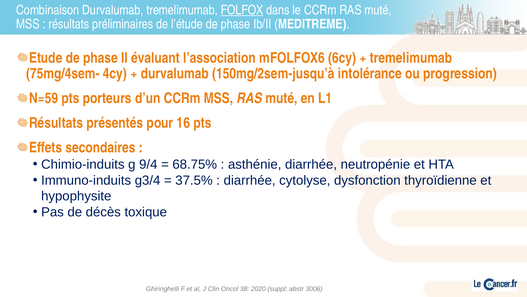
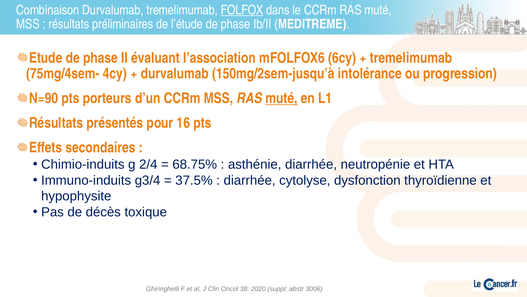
N=59: N=59 -> N=90
muté at (281, 98) underline: none -> present
9/4: 9/4 -> 2/4
